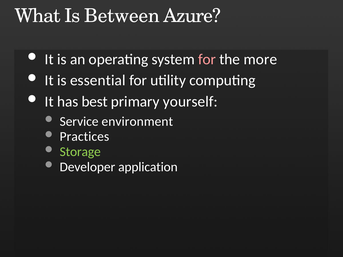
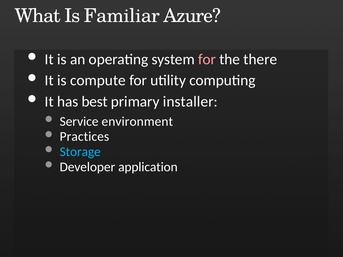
Between: Between -> Familiar
more: more -> there
essential: essential -> compute
yourself: yourself -> installer
Storage colour: light green -> light blue
